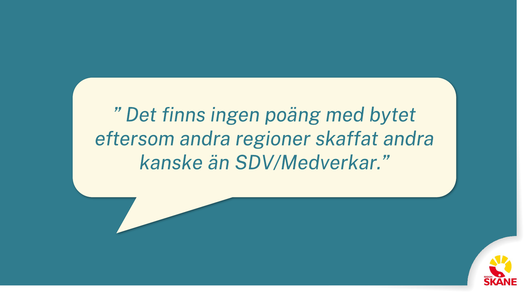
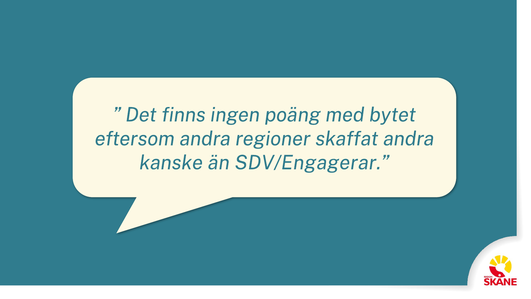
SDV/Medverkar: SDV/Medverkar -> SDV/Engagerar
